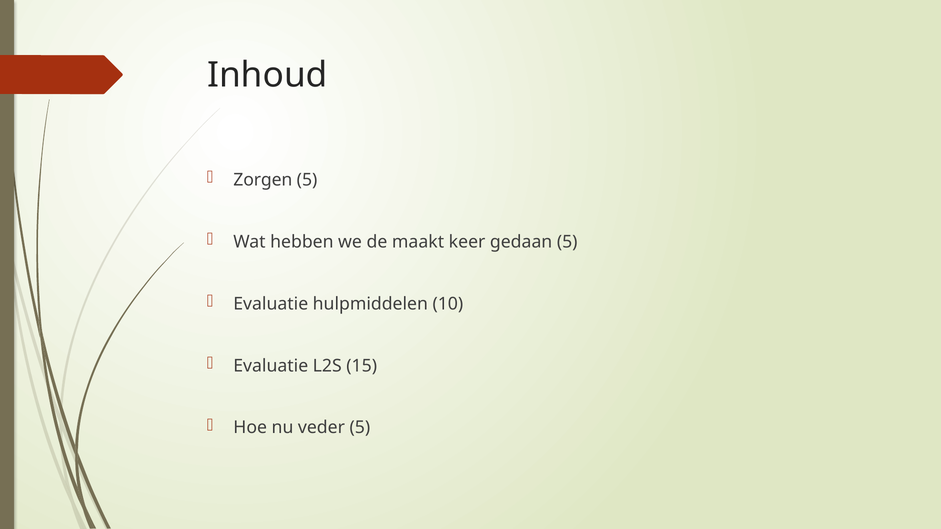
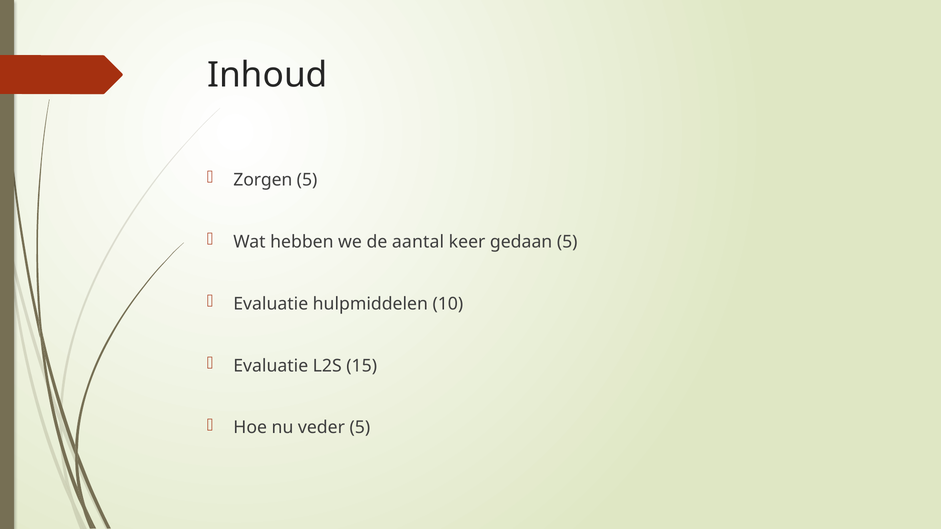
maakt: maakt -> aantal
